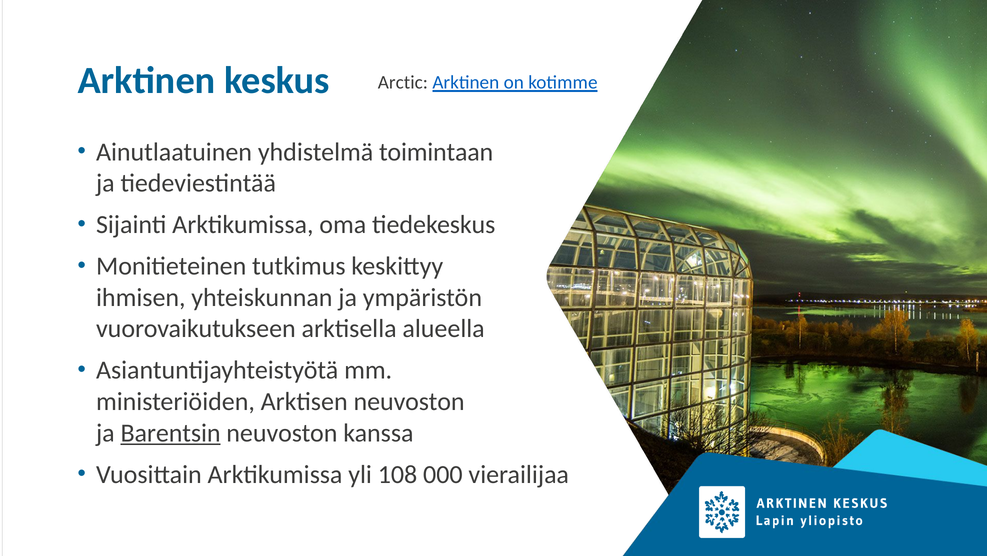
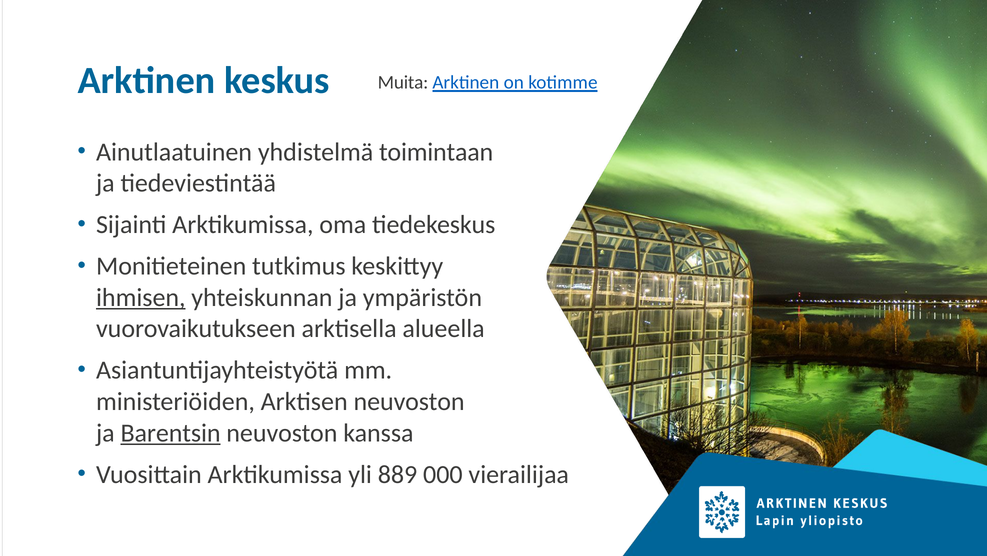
Arctic: Arctic -> Muita
ihmisen underline: none -> present
108: 108 -> 889
